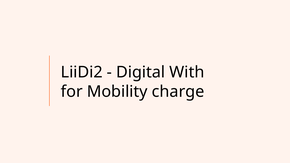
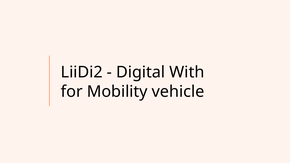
charge: charge -> vehicle
